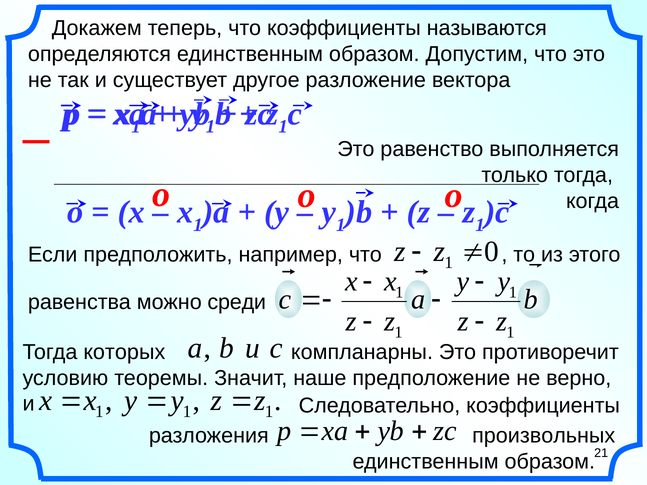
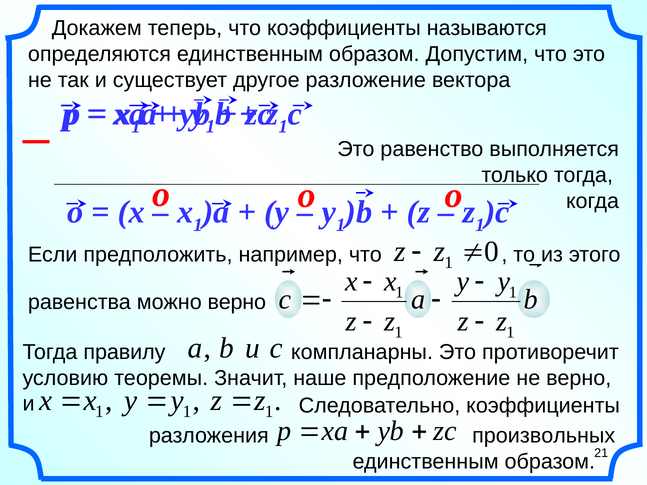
можно среди: среди -> верно
которых: которых -> правилу
